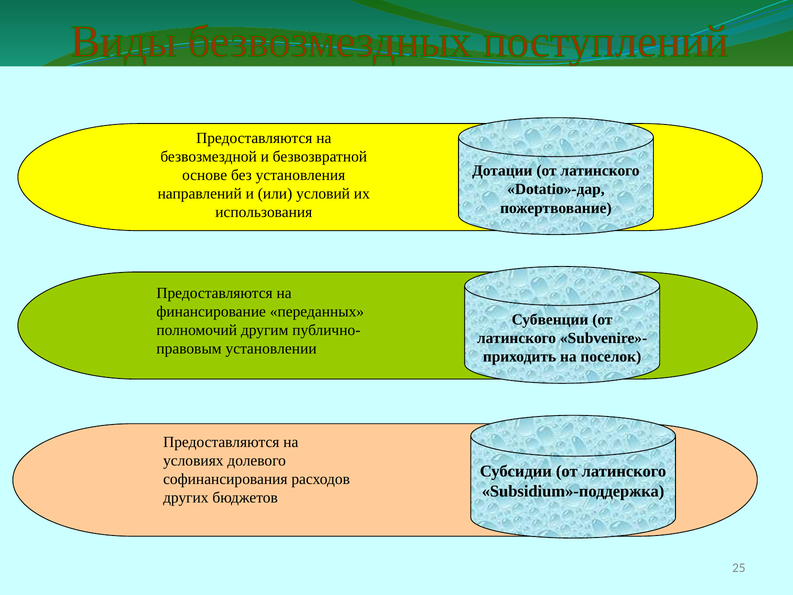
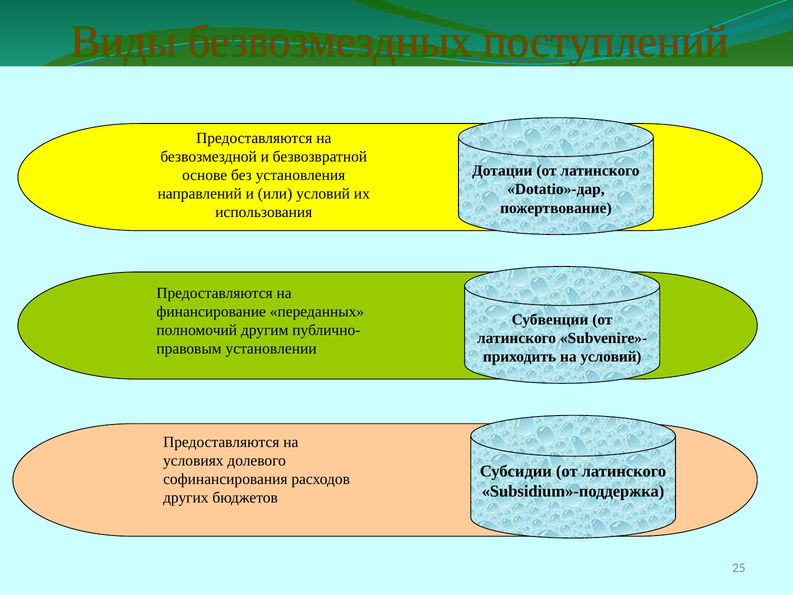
на поселок: поселок -> условий
